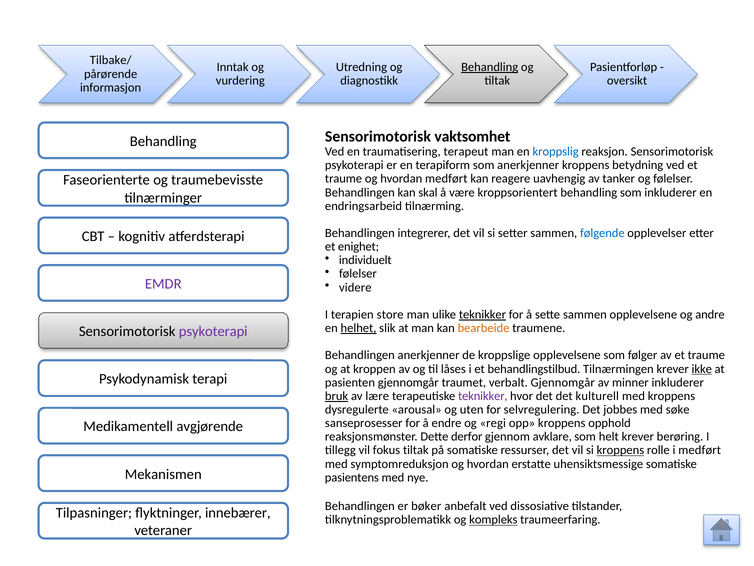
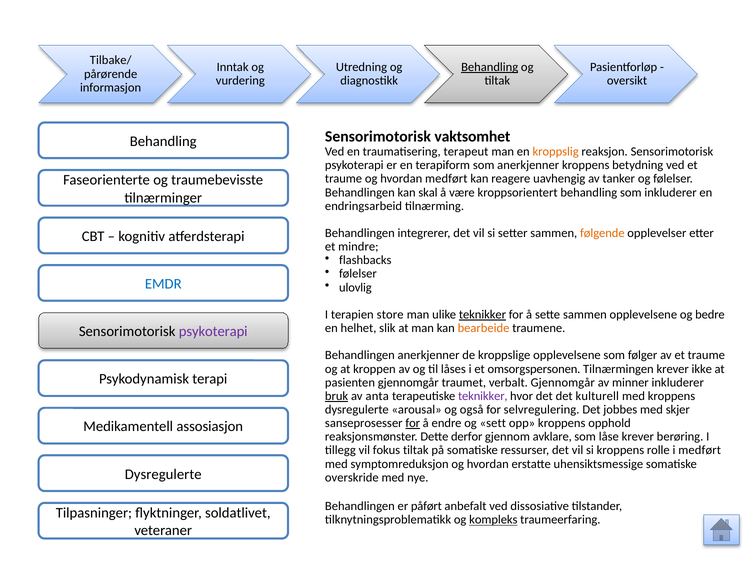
kroppslig colour: blue -> orange
følgende colour: blue -> orange
enighet: enighet -> mindre
individuelt: individuelt -> flashbacks
EMDR colour: purple -> blue
videre: videre -> ulovlig
andre: andre -> bedre
helhet underline: present -> none
behandlingstilbud: behandlingstilbud -> omsorgspersonen
ikke underline: present -> none
lære: lære -> anta
uten: uten -> også
søke: søke -> skjer
for at (413, 423) underline: none -> present
regi: regi -> sett
avgjørende: avgjørende -> assosiasjon
helt: helt -> låse
kroppens at (620, 450) underline: present -> none
Mekanismen at (163, 474): Mekanismen -> Dysregulerte
pasientens: pasientens -> overskride
bøker: bøker -> påført
innebærer: innebærer -> soldatlivet
